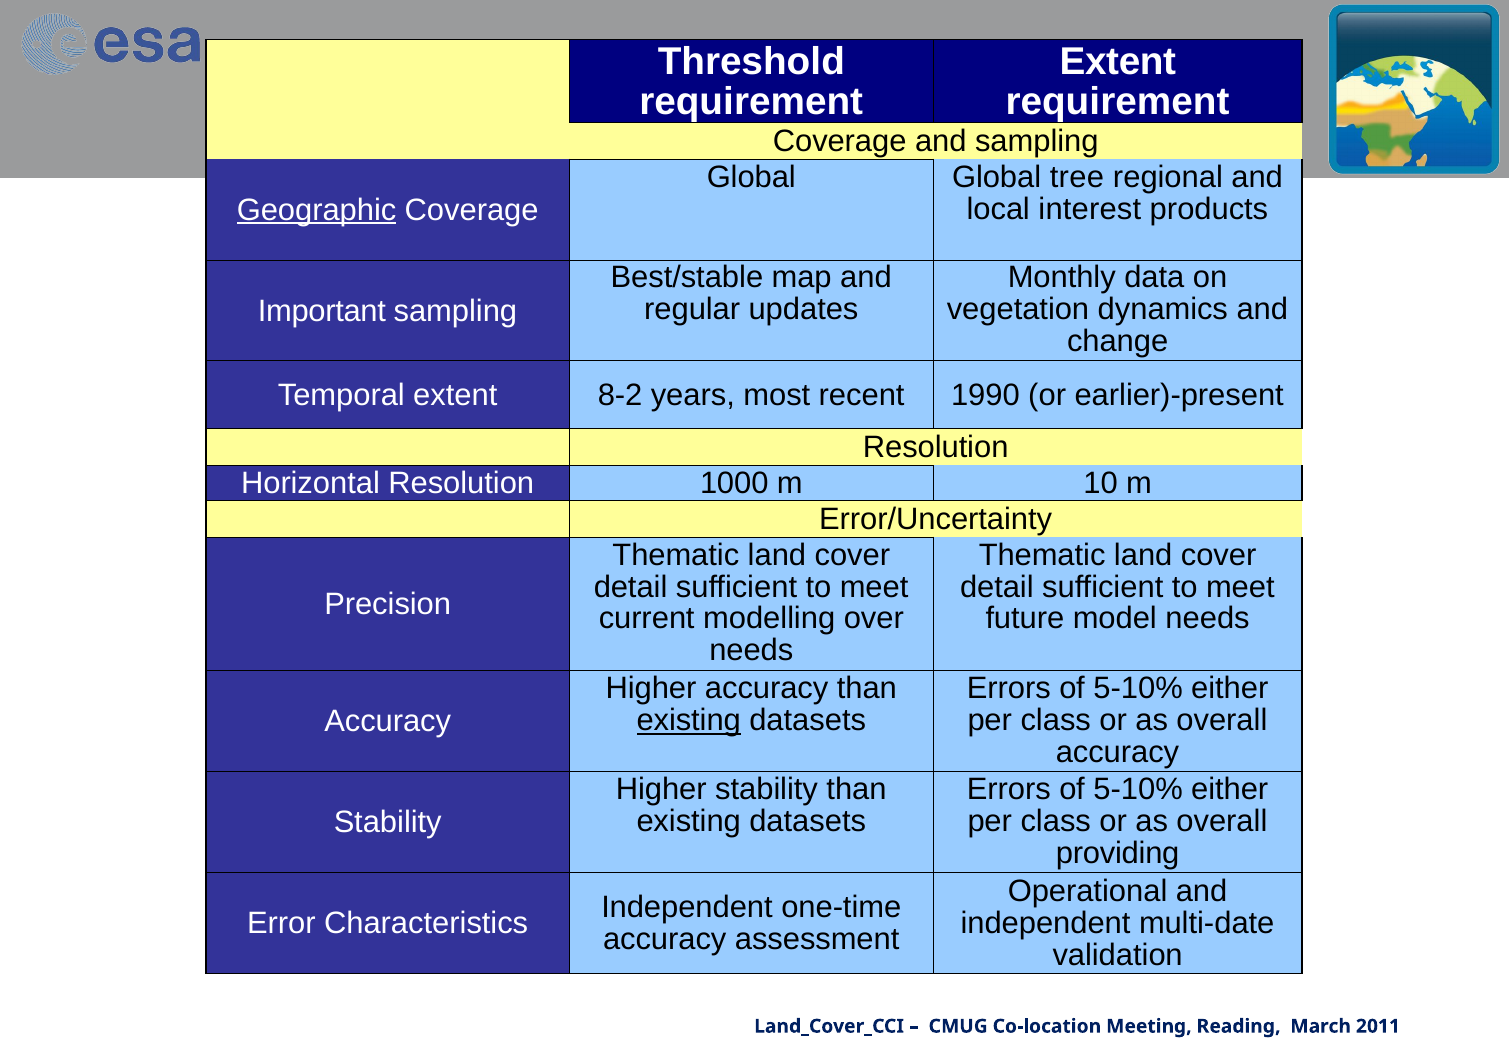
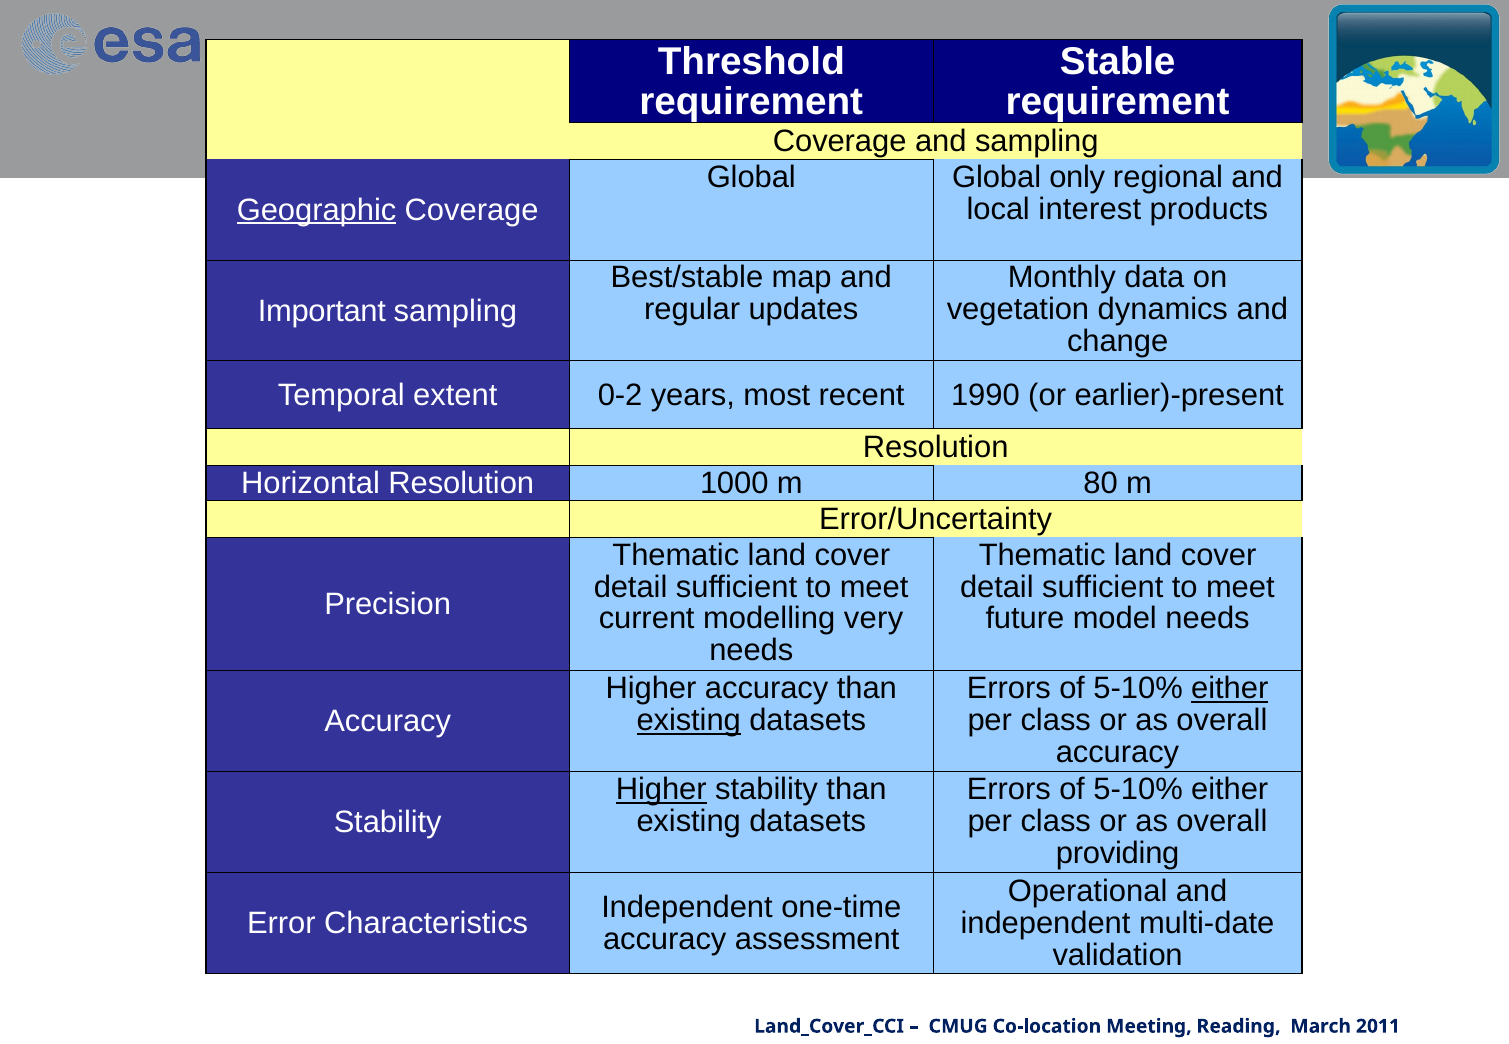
Extent at (1118, 61): Extent -> Stable
tree: tree -> only
8-2: 8-2 -> 0-2
10: 10 -> 80
over: over -> very
either at (1230, 689) underline: none -> present
Higher at (661, 790) underline: none -> present
